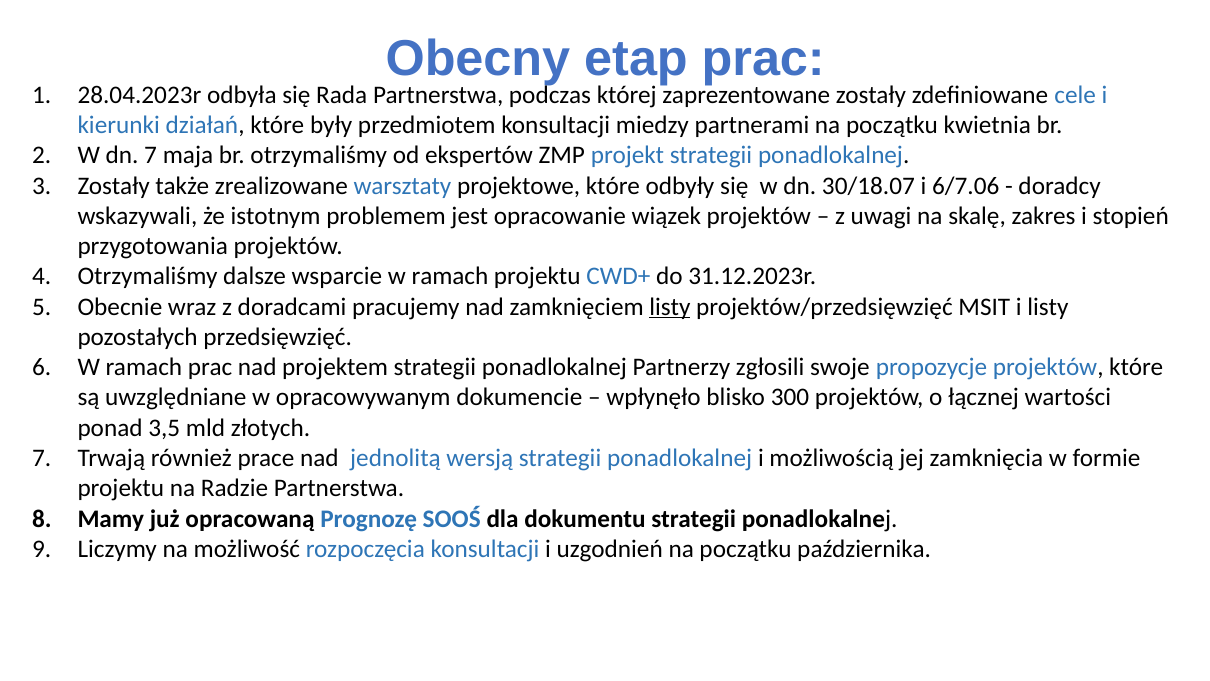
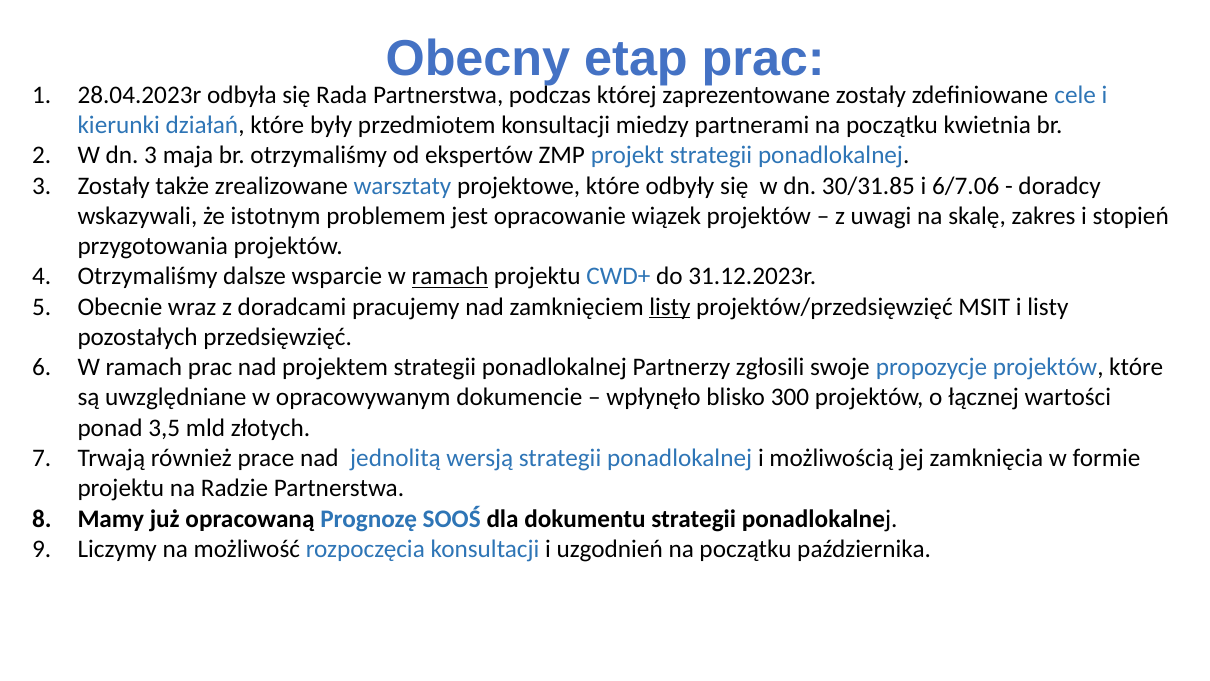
dn 7: 7 -> 3
30/18.07: 30/18.07 -> 30/31.85
ramach at (450, 276) underline: none -> present
